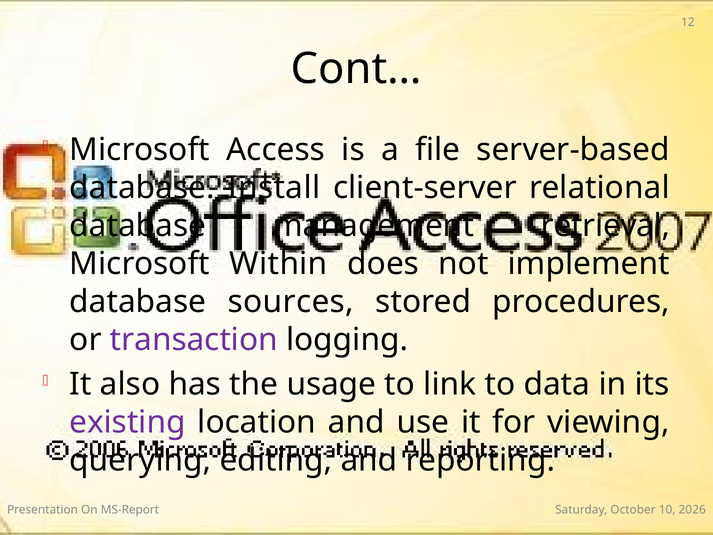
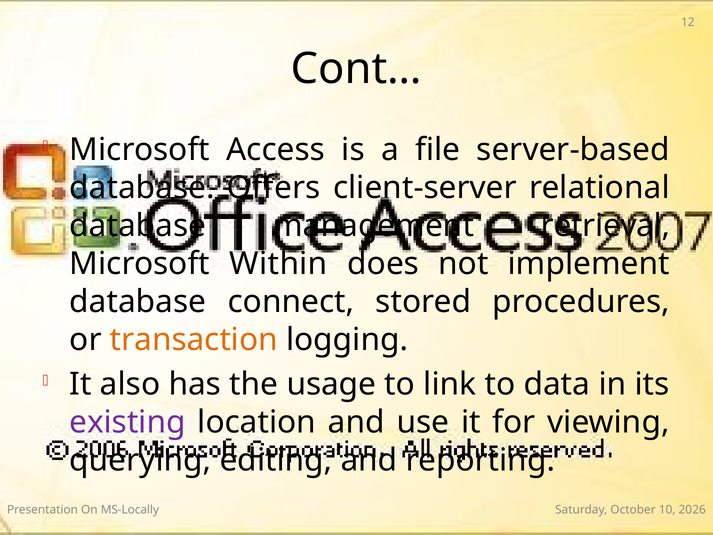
Install: Install -> Offers
sources: sources -> connect
transaction colour: purple -> orange
MS-Report: MS-Report -> MS-Locally
